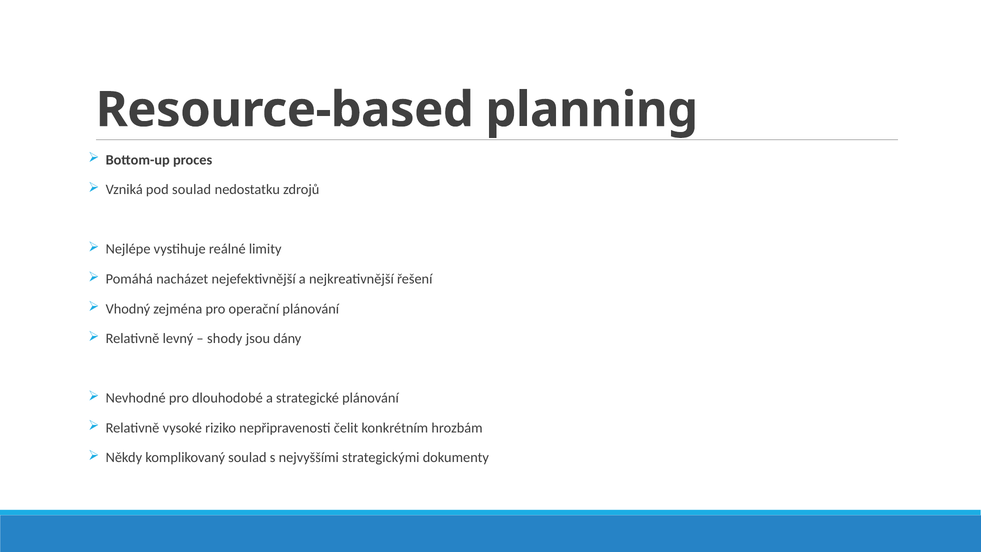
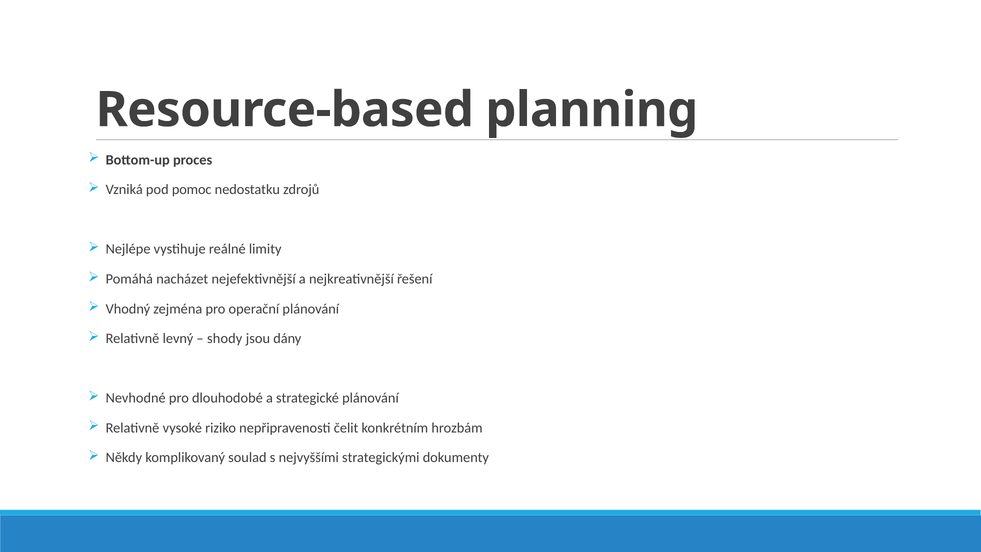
pod soulad: soulad -> pomoc
